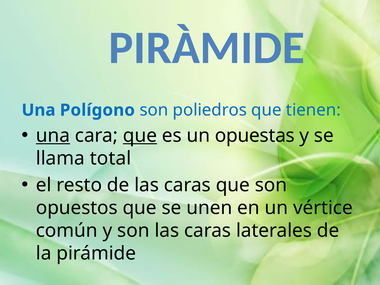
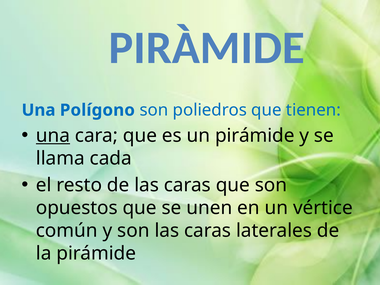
que at (140, 136) underline: present -> none
un opuestas: opuestas -> pirámide
total: total -> cada
